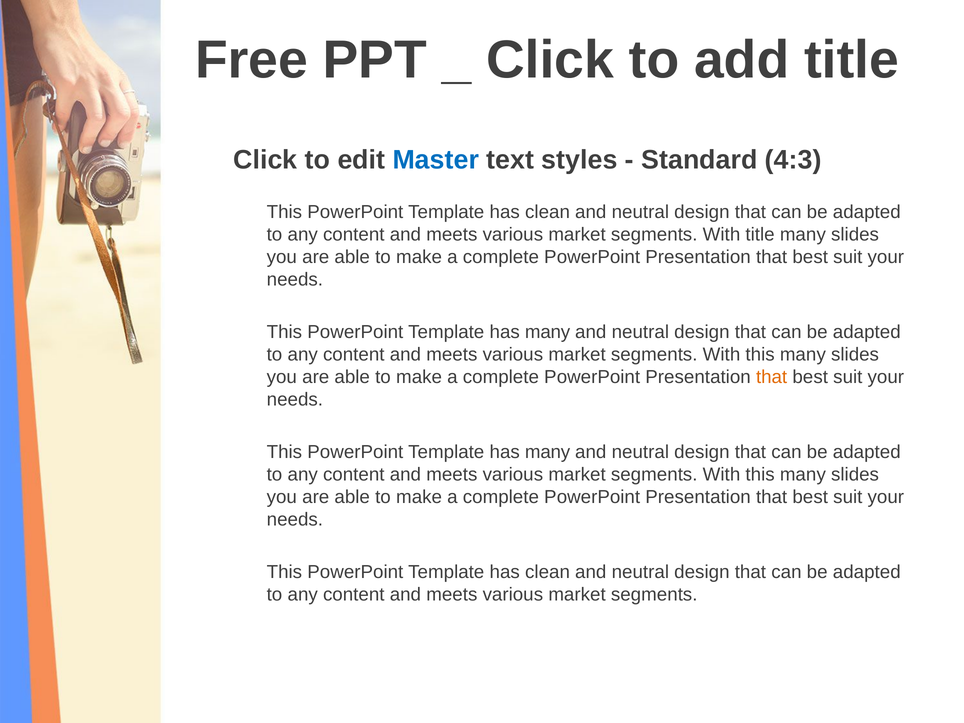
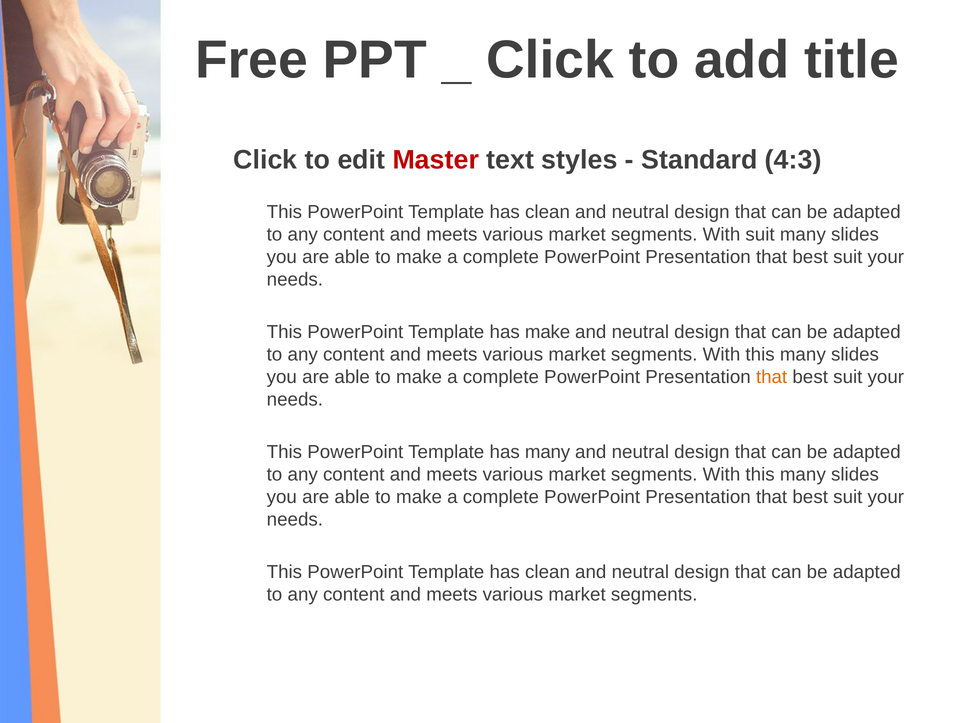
Master colour: blue -> red
With title: title -> suit
many at (548, 332): many -> make
